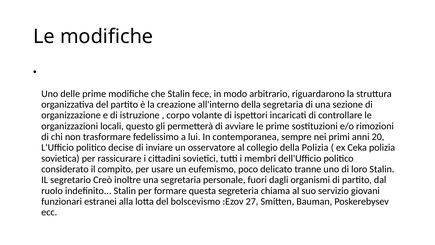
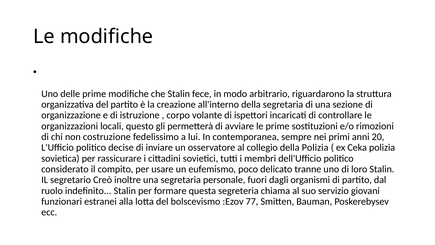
trasformare: trasformare -> costruzione
27: 27 -> 77
